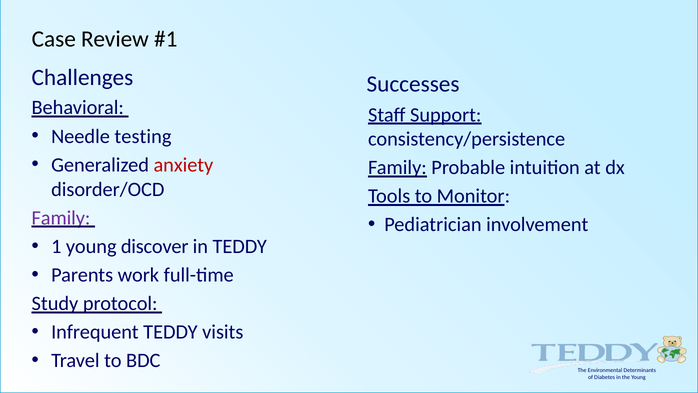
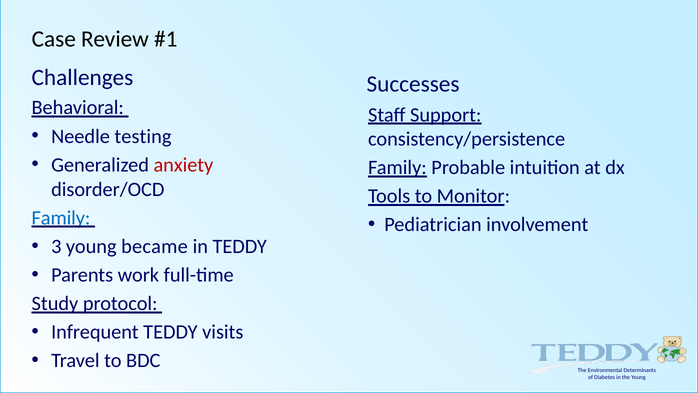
Family at (61, 218) colour: purple -> blue
1: 1 -> 3
discover: discover -> became
